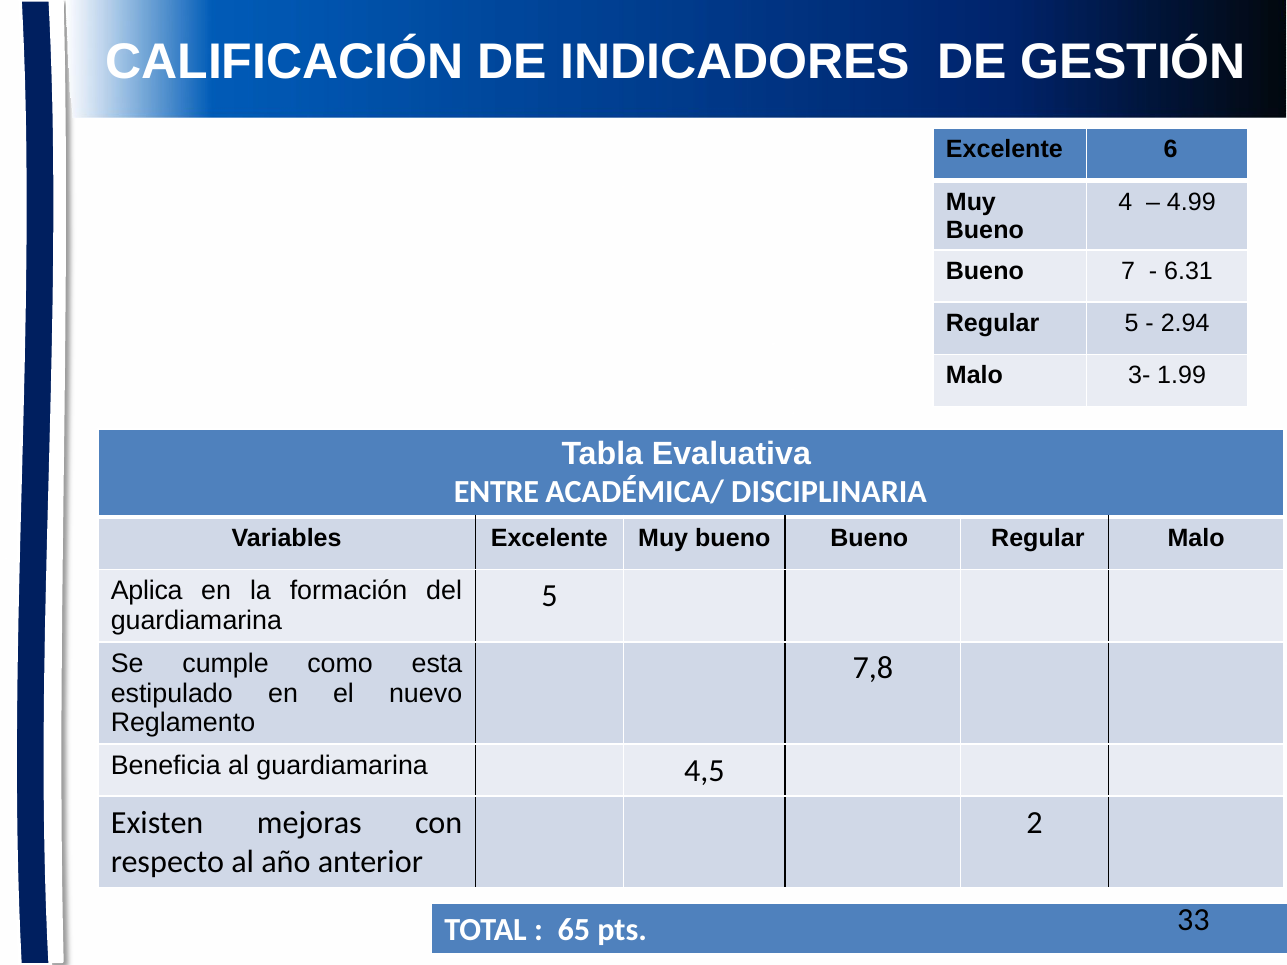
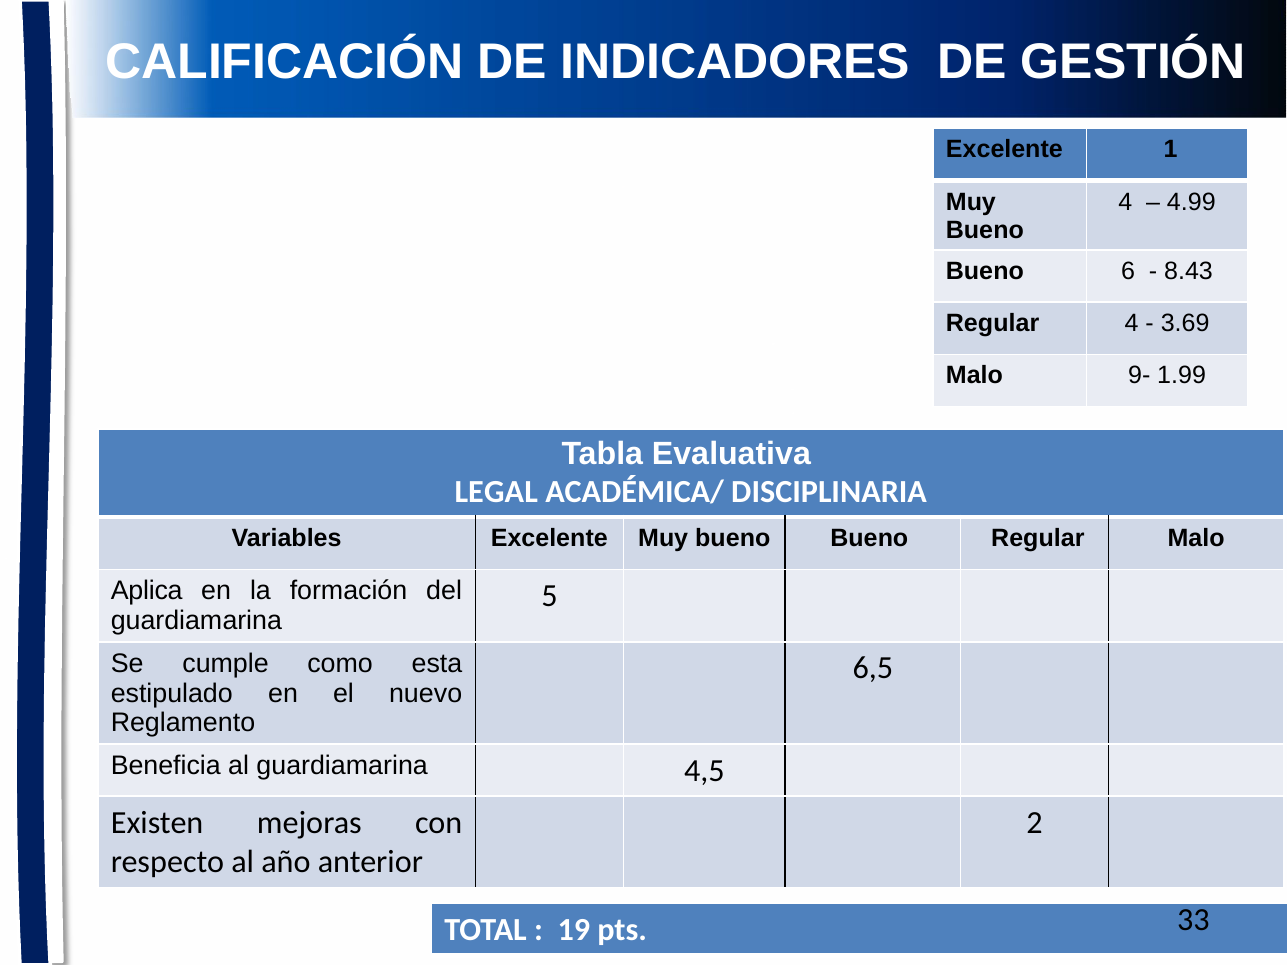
6: 6 -> 1
7: 7 -> 6
6.31: 6.31 -> 8.43
Regular 5: 5 -> 4
2.94: 2.94 -> 3.69
3-: 3- -> 9-
ENTRE: ENTRE -> LEGAL
7,8: 7,8 -> 6,5
65: 65 -> 19
